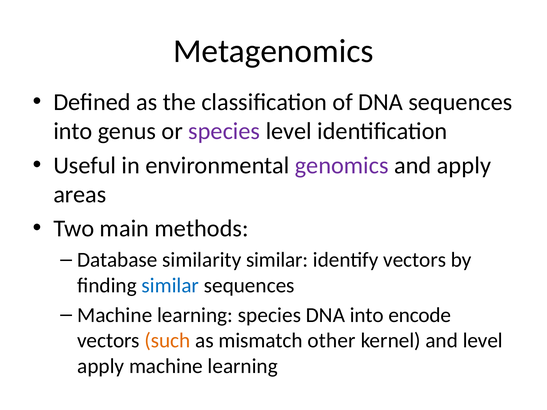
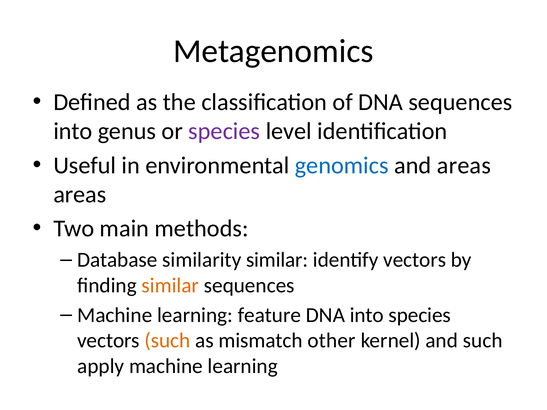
genomics colour: purple -> blue
and apply: apply -> areas
similar at (170, 286) colour: blue -> orange
learning species: species -> feature
into encode: encode -> species
and level: level -> such
